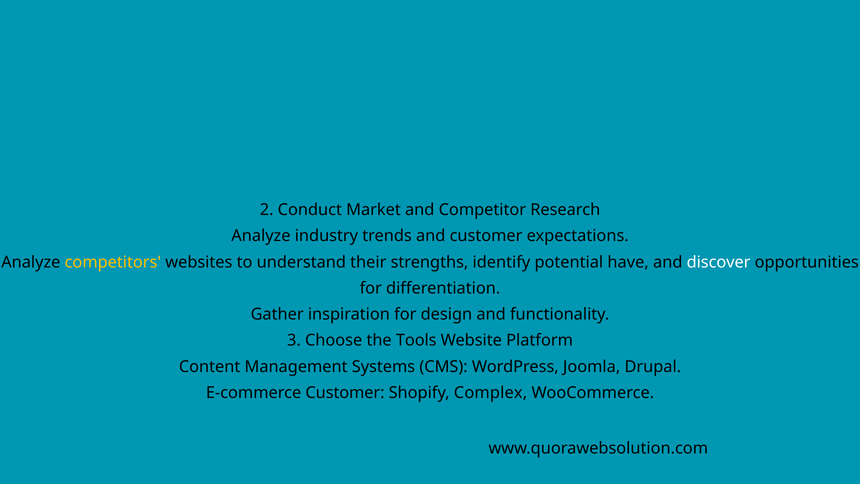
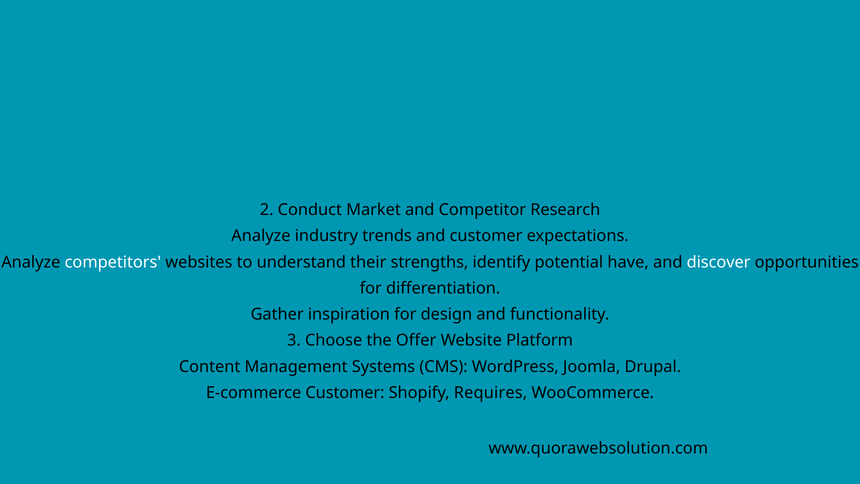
competitors colour: yellow -> white
Tools: Tools -> Offer
Complex: Complex -> Requires
